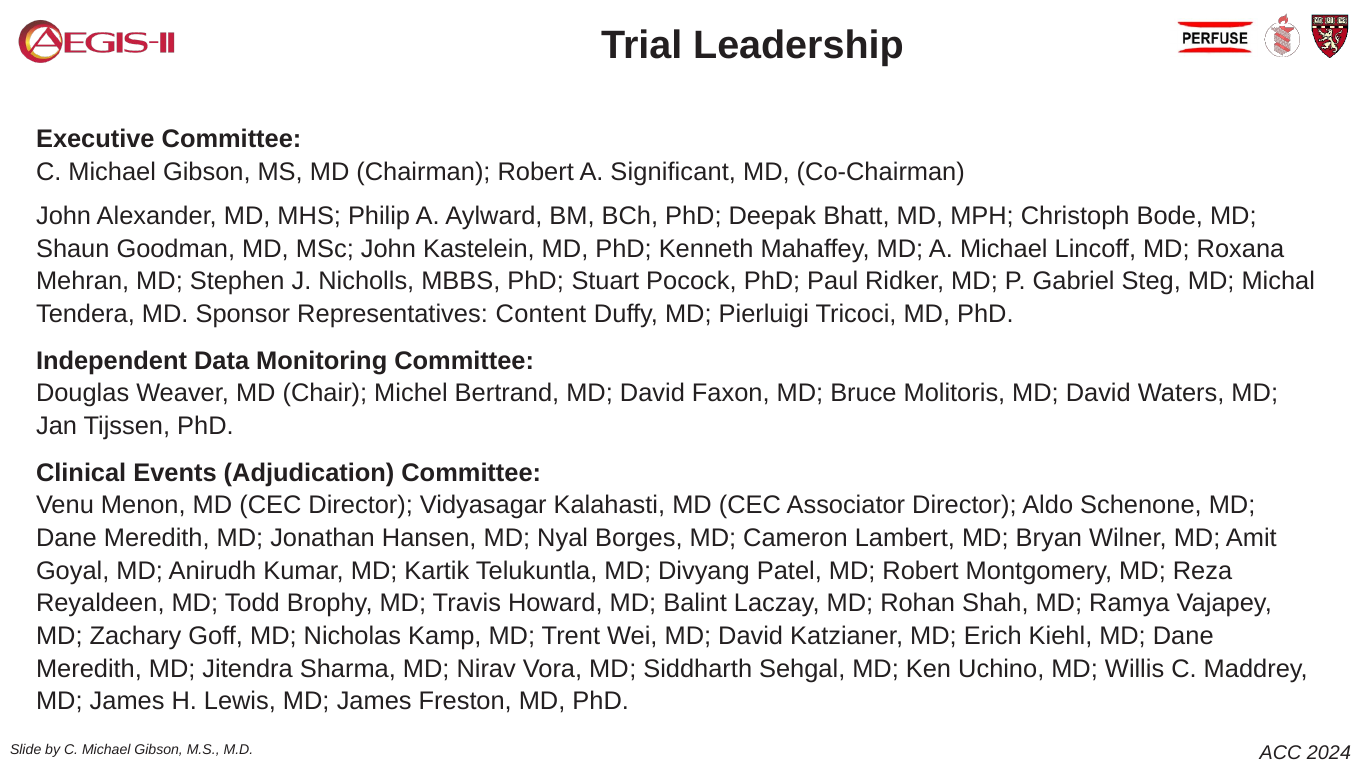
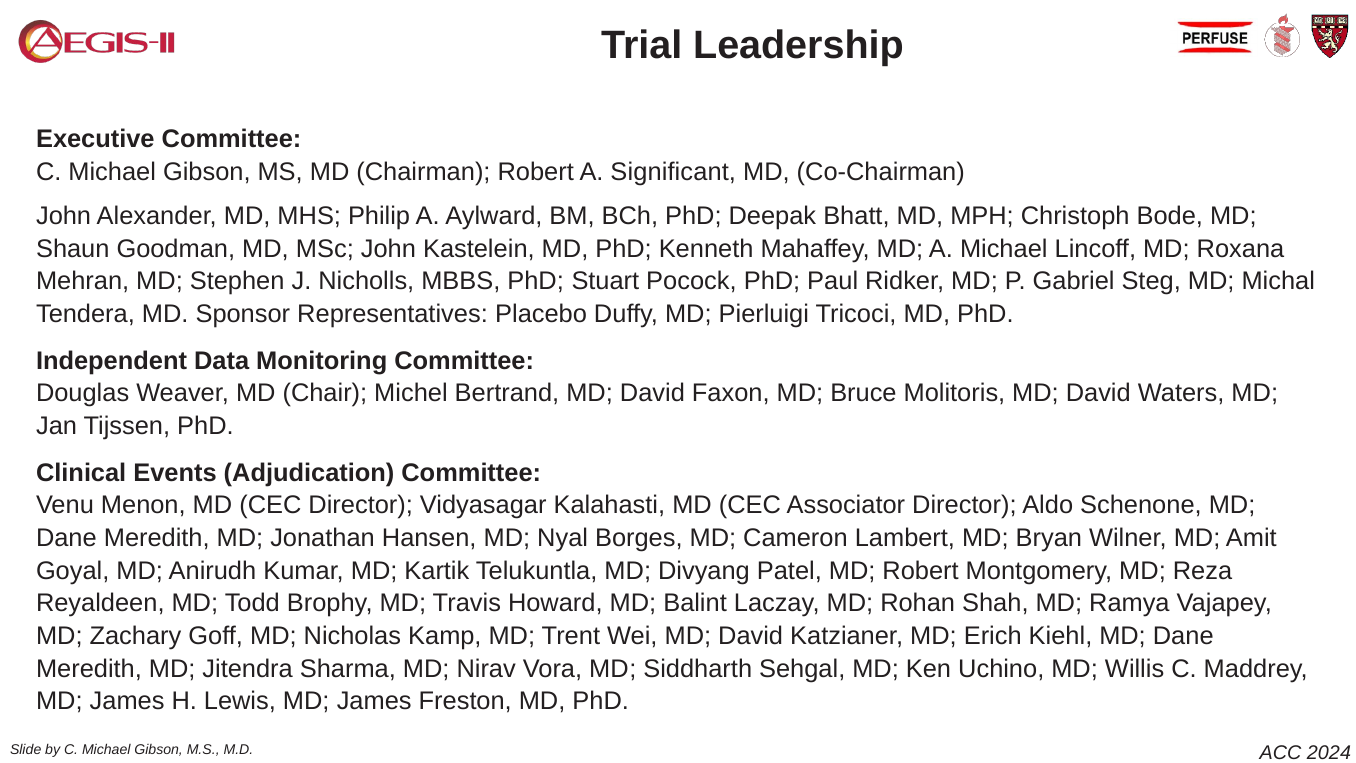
Content: Content -> Placebo
